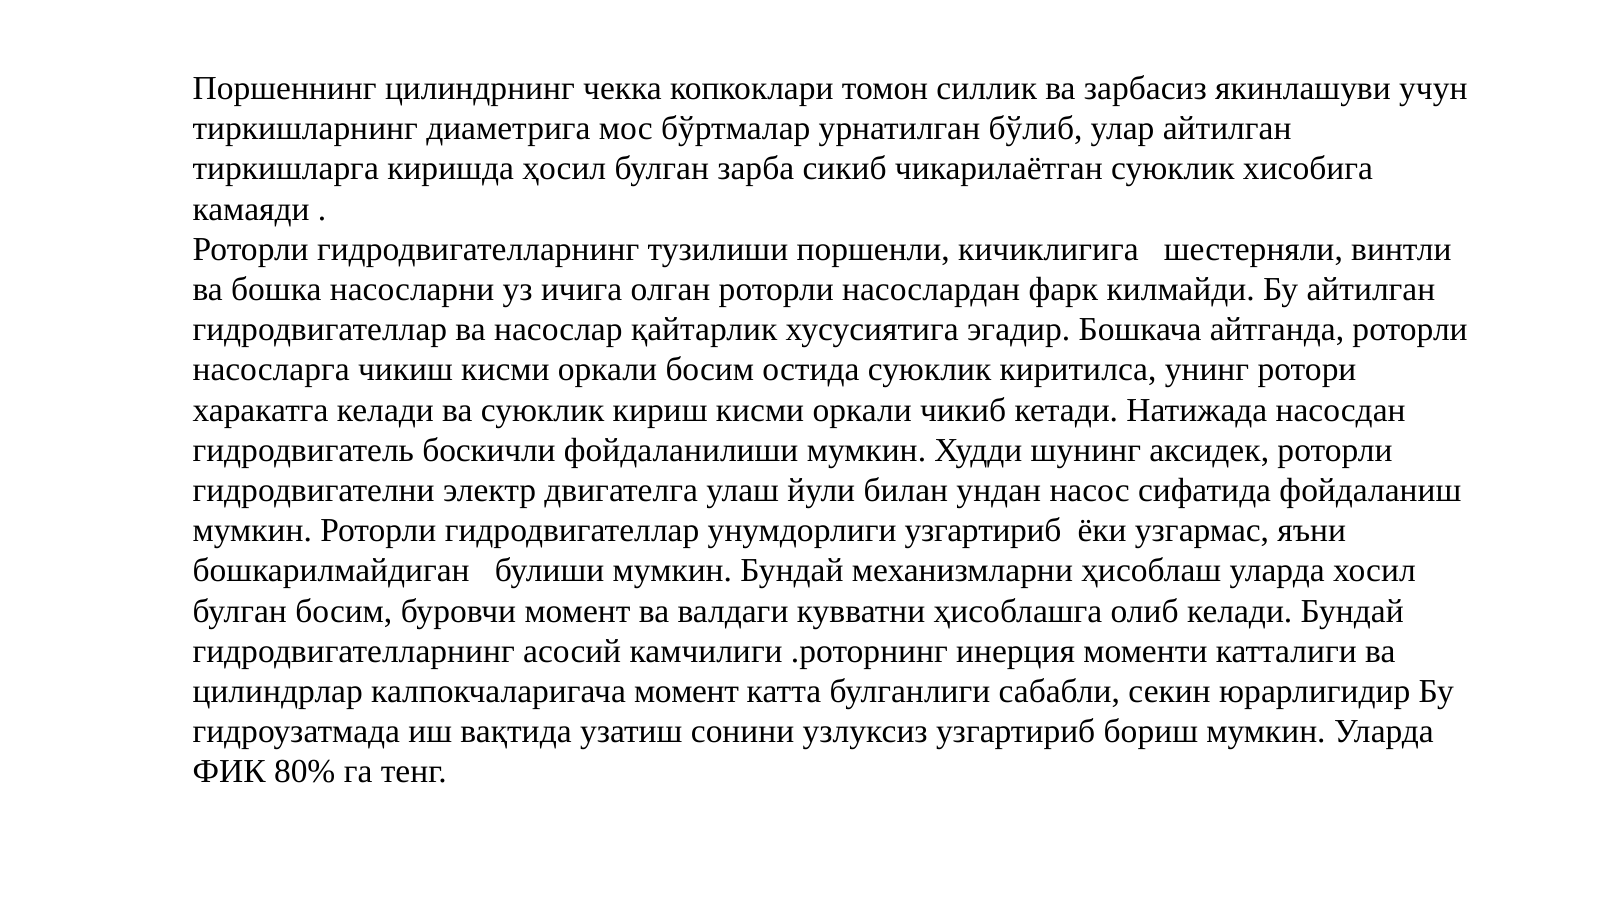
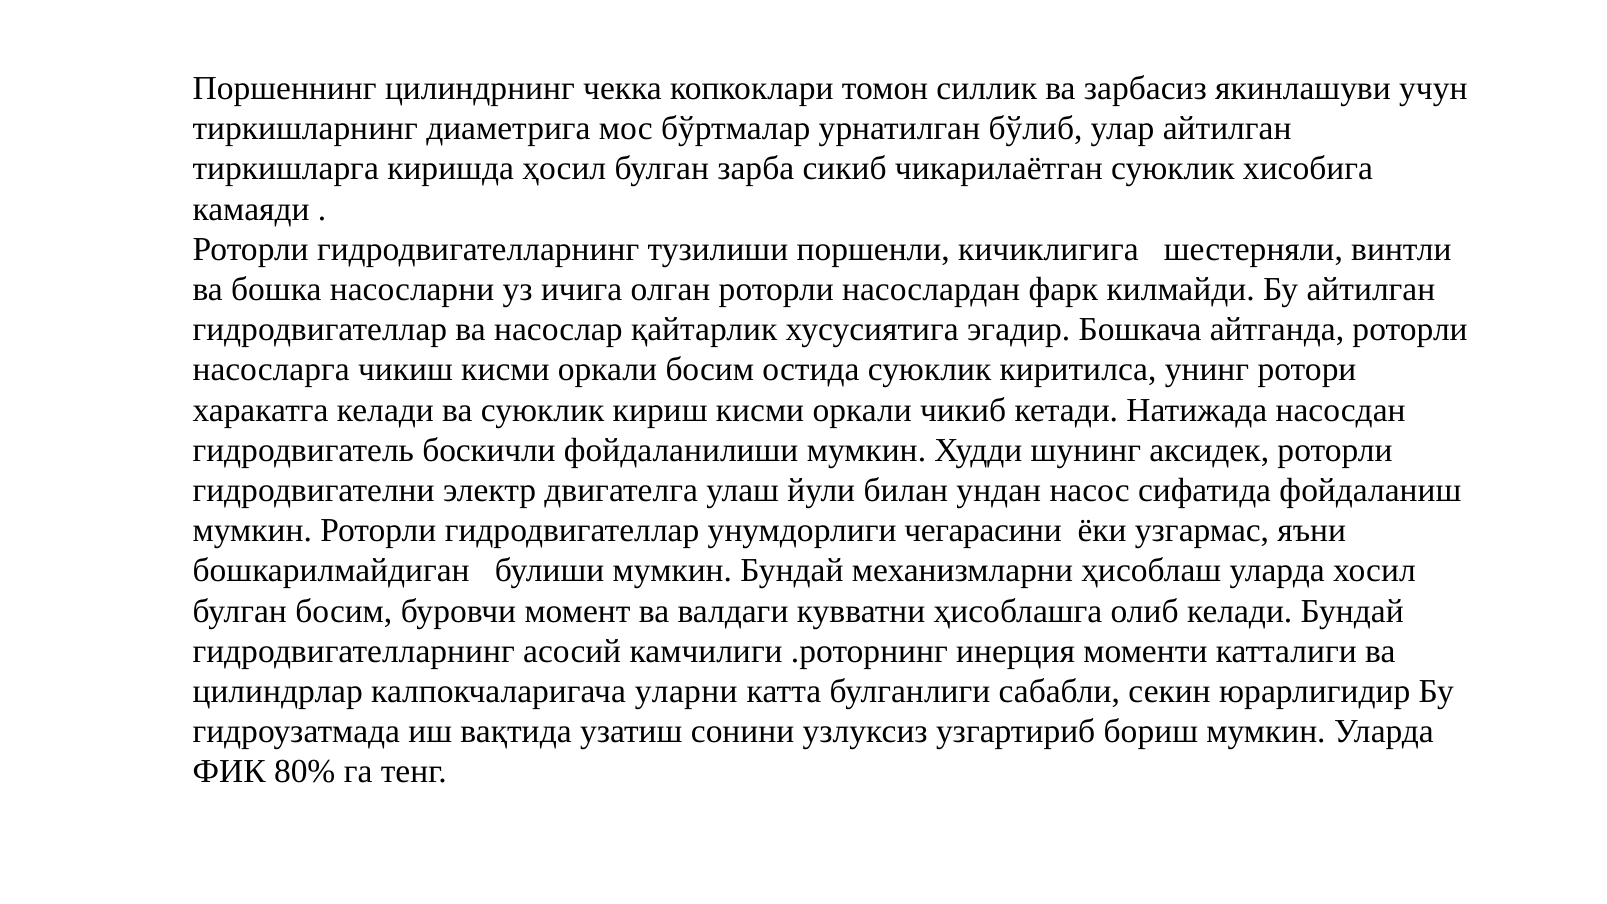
унумдорлиги узгартириб: узгартириб -> чегарасини
калпокчаларигача момент: момент -> уларни
